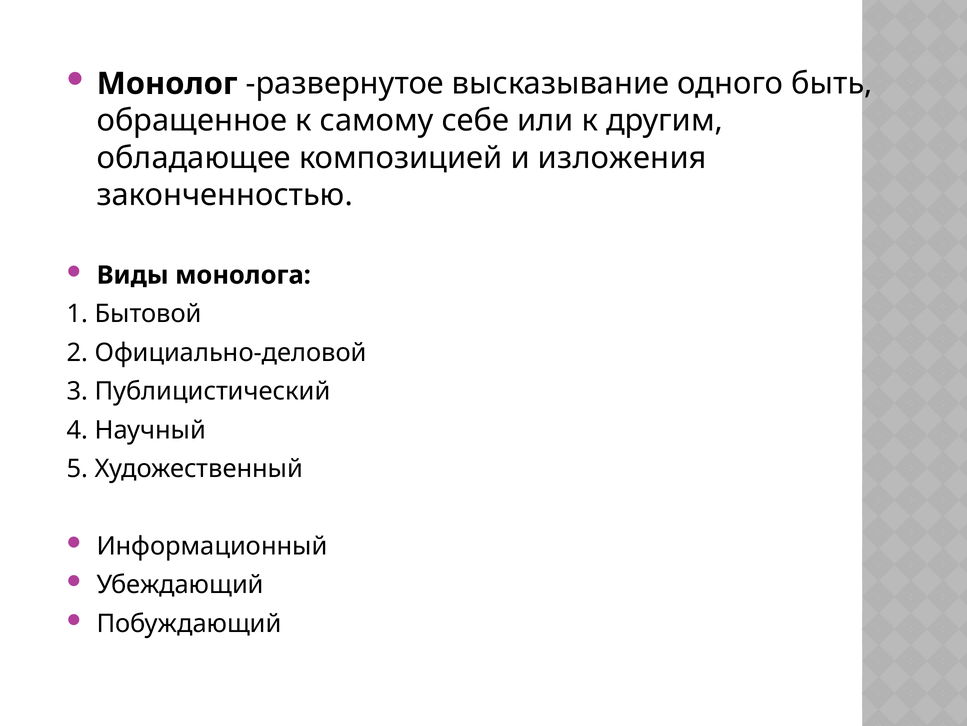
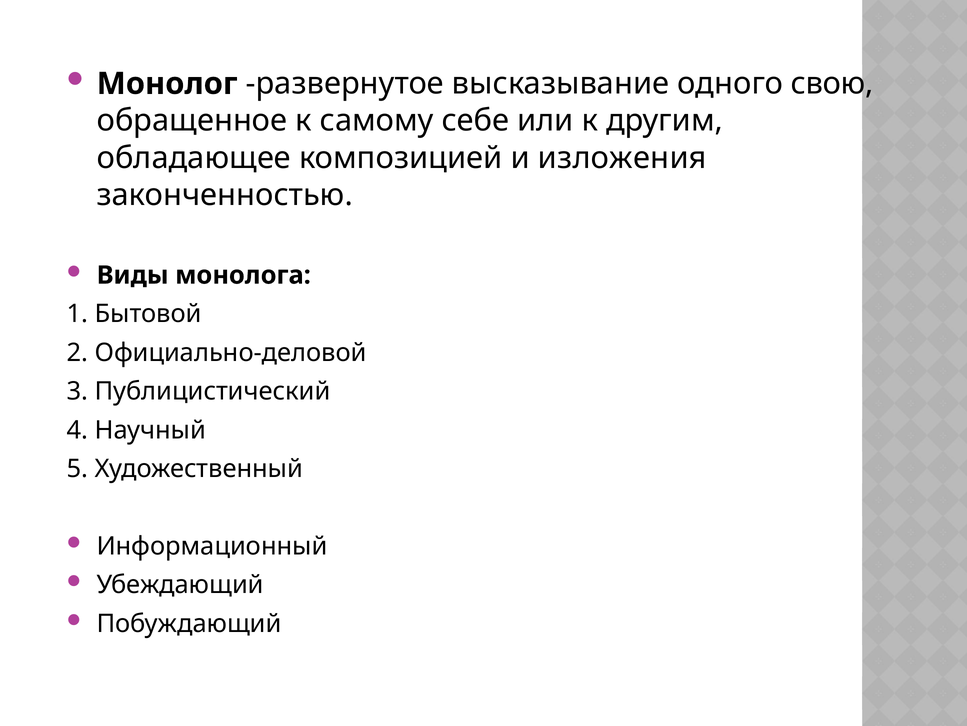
быть: быть -> свою
